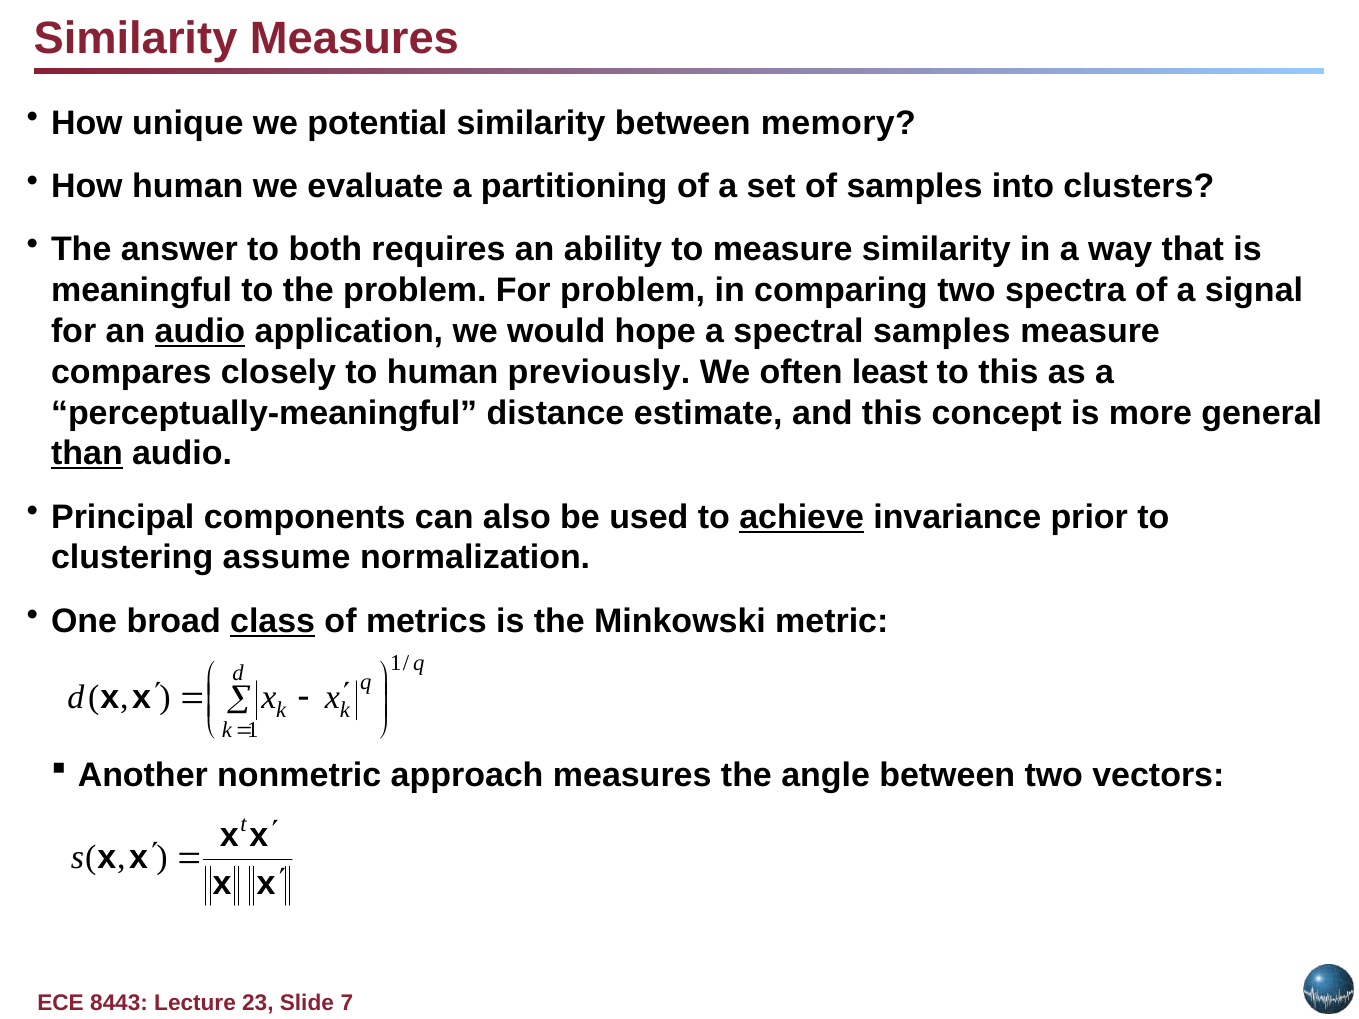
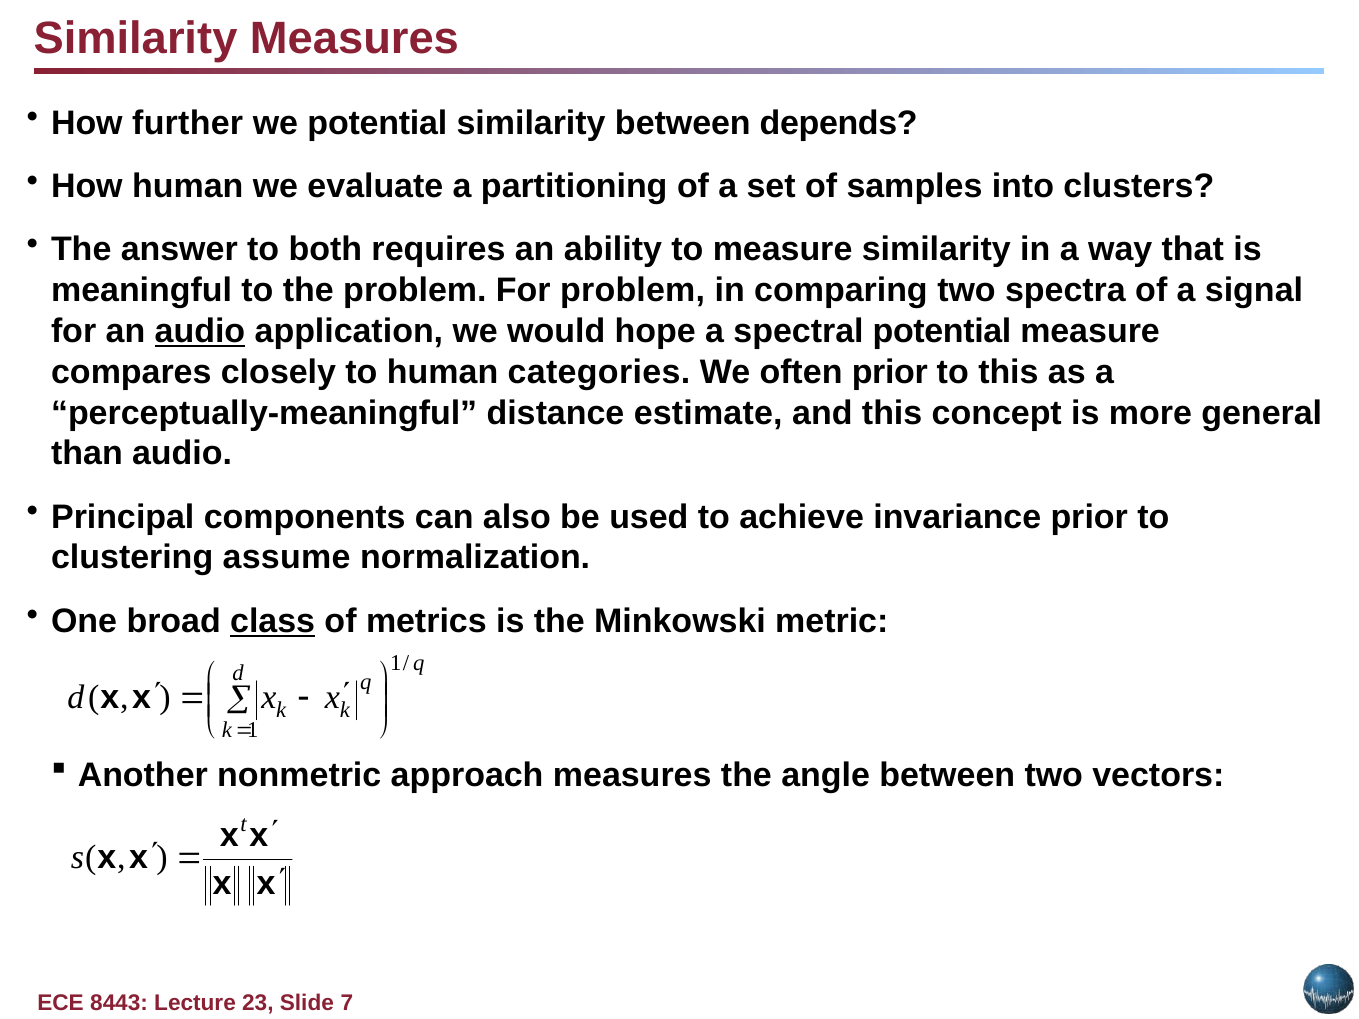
unique: unique -> further
memory: memory -> depends
spectral samples: samples -> potential
previously: previously -> categories
often least: least -> prior
than underline: present -> none
achieve underline: present -> none
